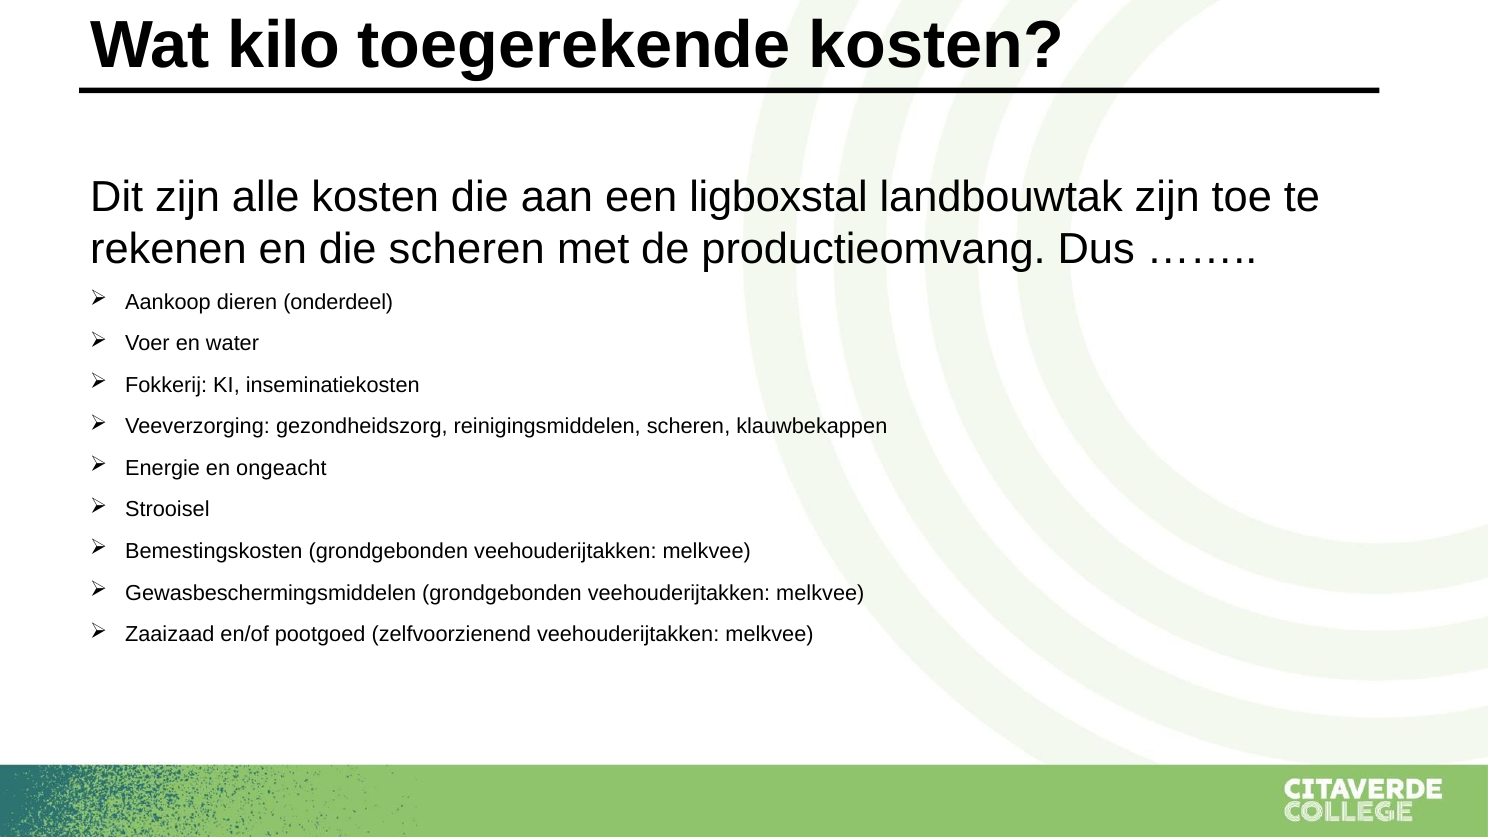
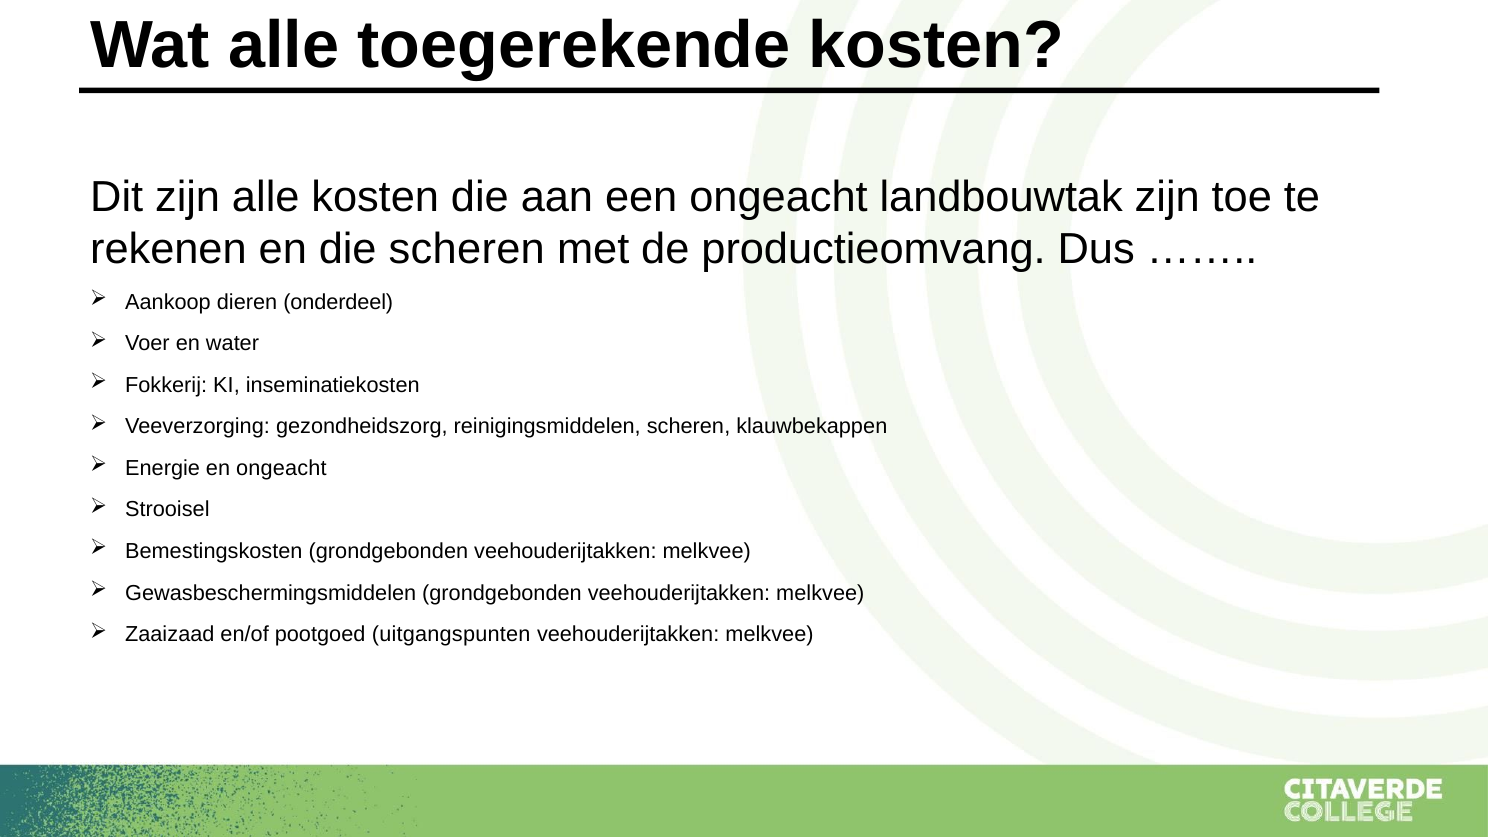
Wat kilo: kilo -> alle
een ligboxstal: ligboxstal -> ongeacht
zelfvoorzienend: zelfvoorzienend -> uitgangspunten
